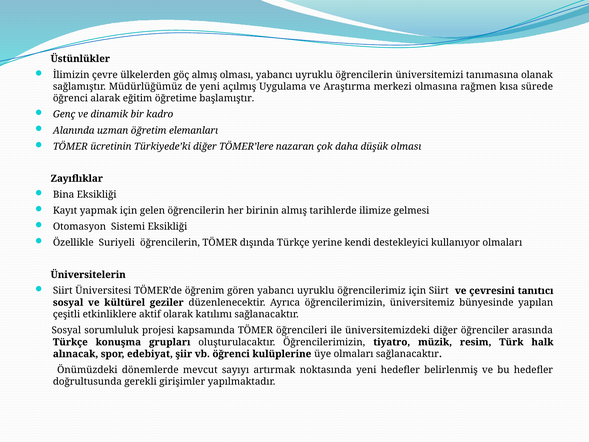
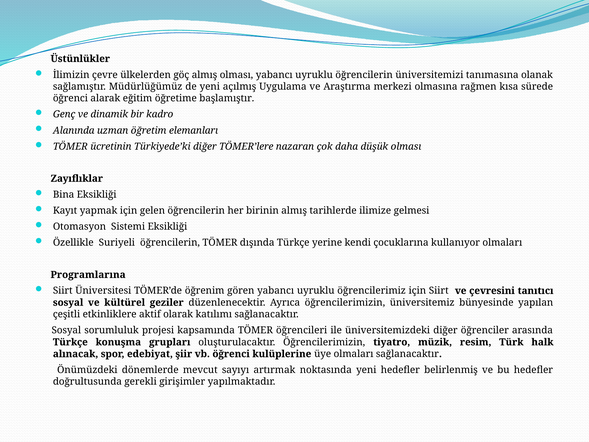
destekleyici: destekleyici -> çocuklarına
Üniversitelerin: Üniversitelerin -> Programlarına
